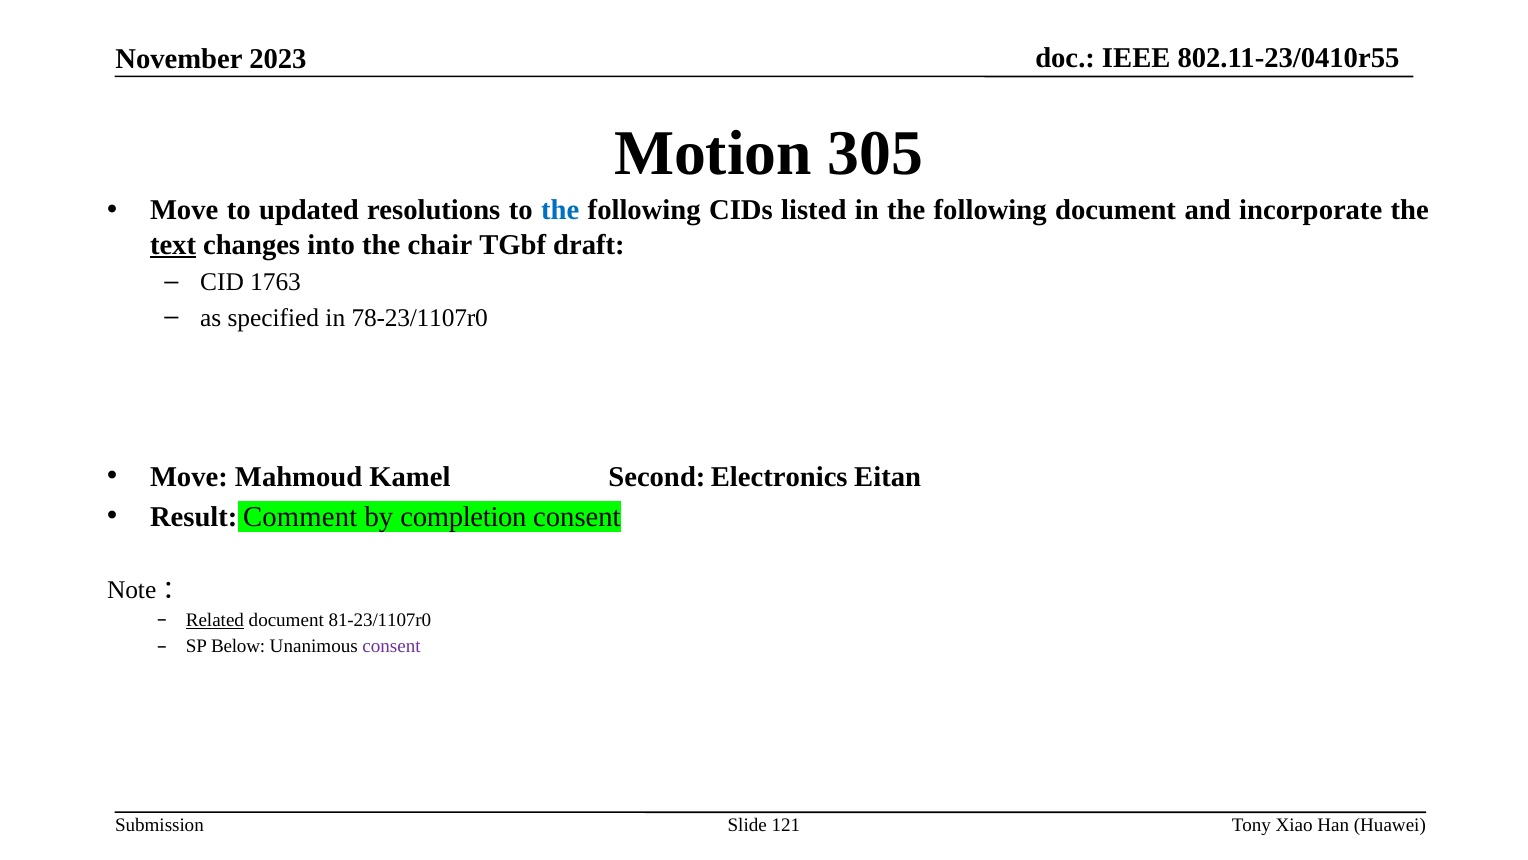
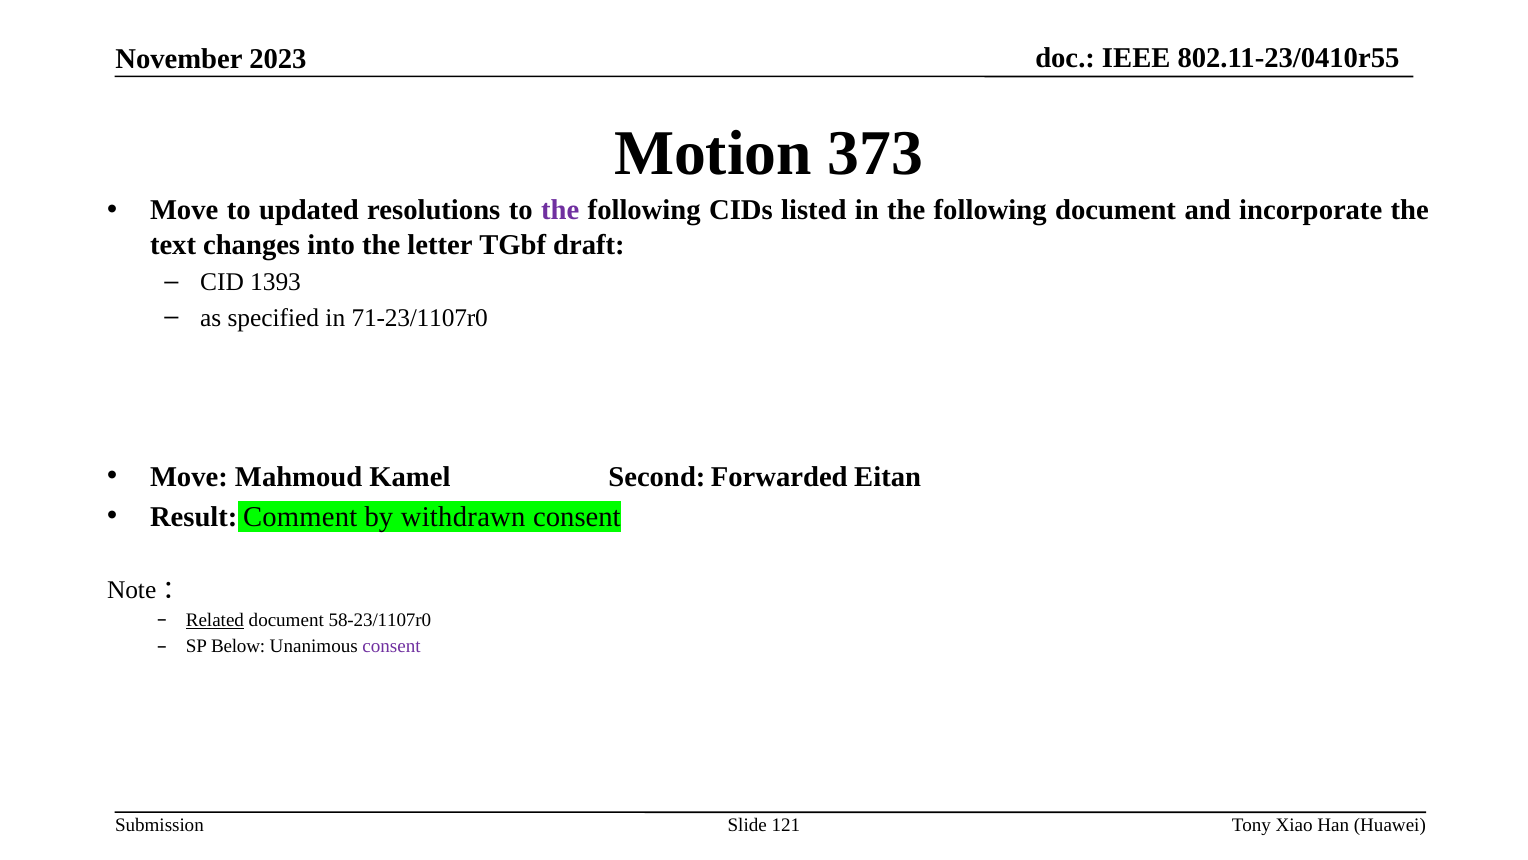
305: 305 -> 373
the at (560, 210) colour: blue -> purple
text underline: present -> none
chair: chair -> letter
1763: 1763 -> 1393
78-23/1107r0: 78-23/1107r0 -> 71-23/1107r0
Electronics: Electronics -> Forwarded
completion: completion -> withdrawn
81-23/1107r0: 81-23/1107r0 -> 58-23/1107r0
